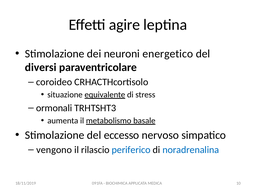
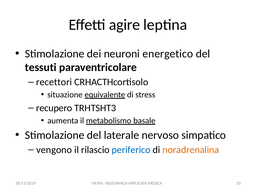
diversi: diversi -> tessuti
coroideo: coroideo -> recettori
ormonali: ormonali -> recupero
eccesso: eccesso -> laterale
noradrenalina colour: blue -> orange
